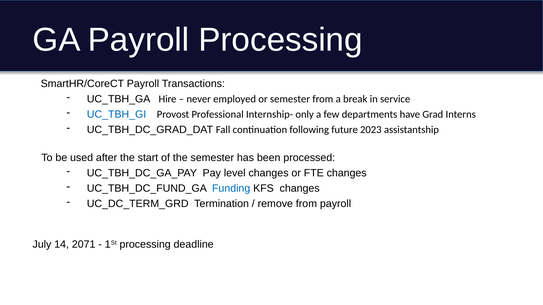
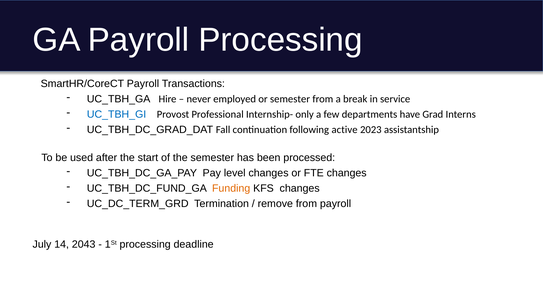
future: future -> active
Funding colour: blue -> orange
2071: 2071 -> 2043
